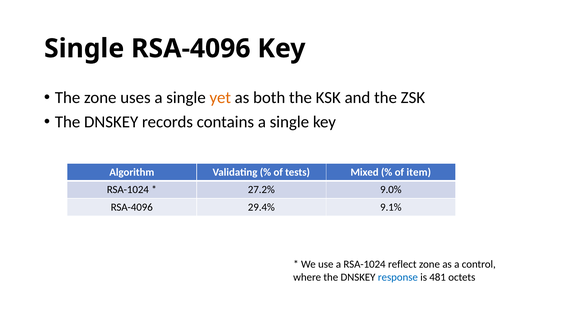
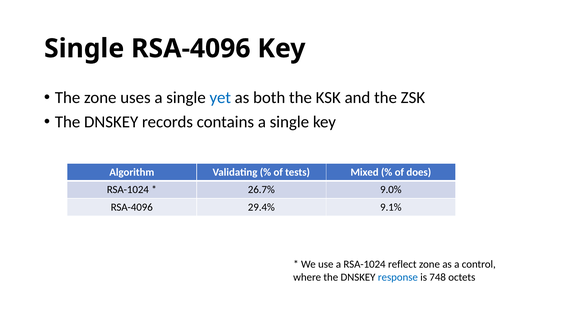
yet colour: orange -> blue
item: item -> does
27.2%: 27.2% -> 26.7%
481: 481 -> 748
